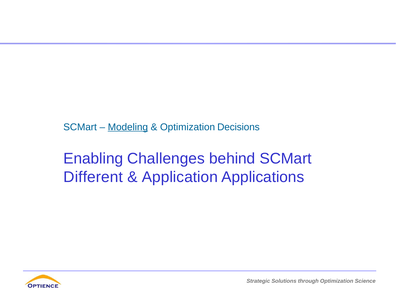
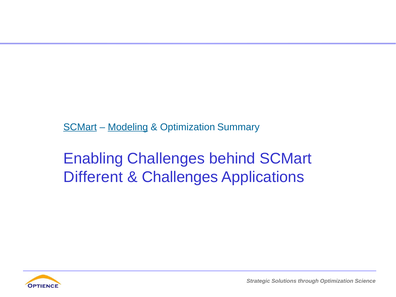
SCMart at (80, 127) underline: none -> present
Decisions: Decisions -> Summary
Application at (180, 177): Application -> Challenges
